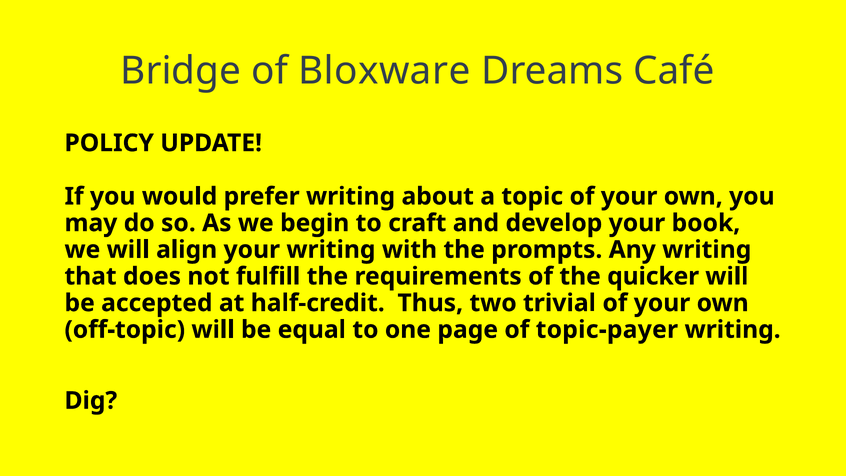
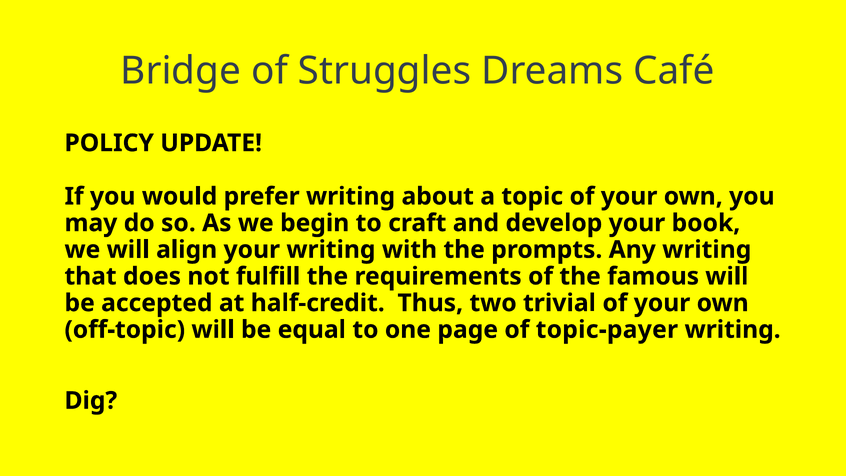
Bloxware: Bloxware -> Struggles
quicker: quicker -> famous
